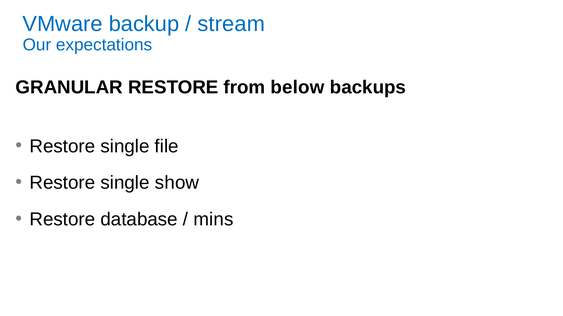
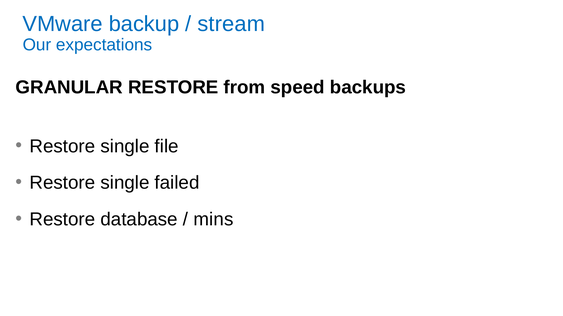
below: below -> speed
show: show -> failed
